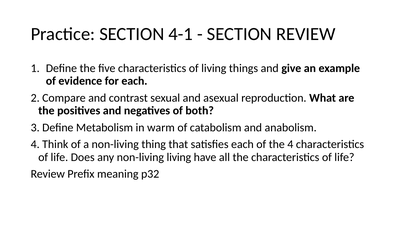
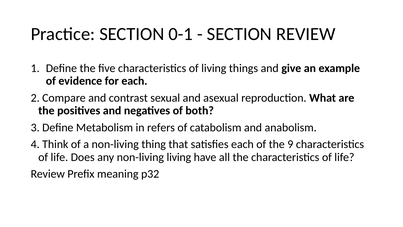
4-1: 4-1 -> 0-1
warm: warm -> refers
the 4: 4 -> 9
